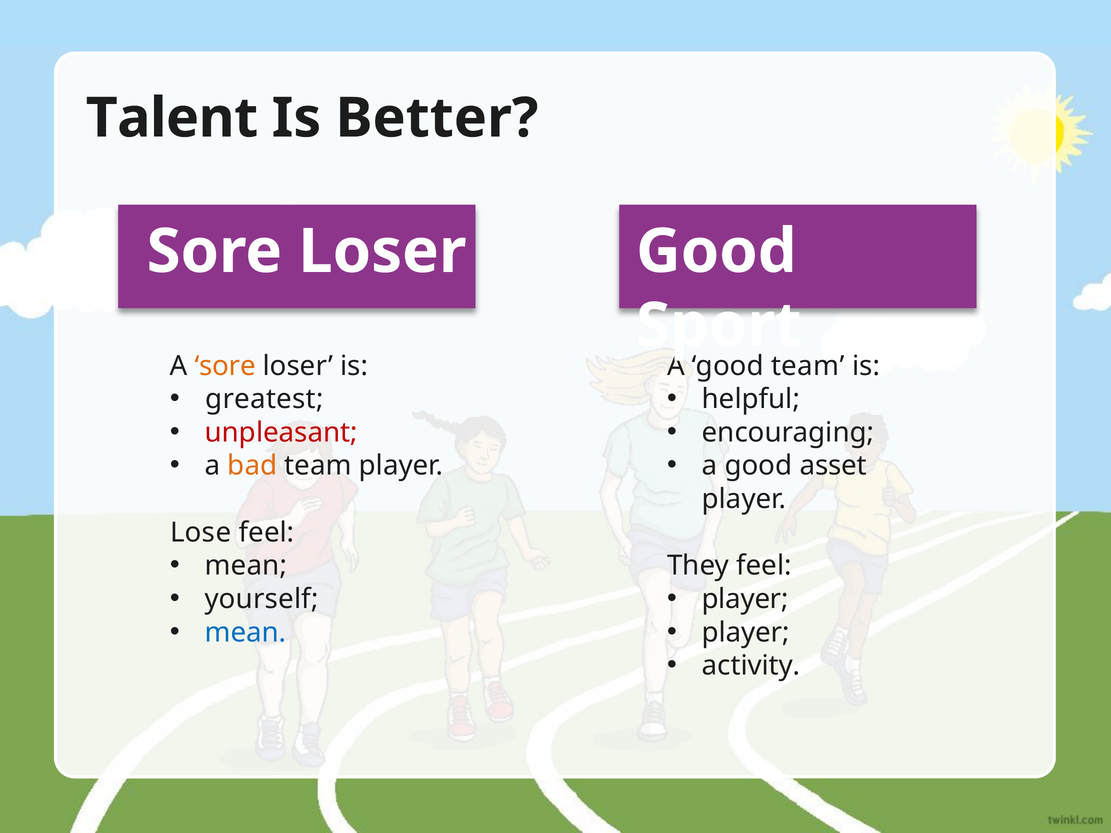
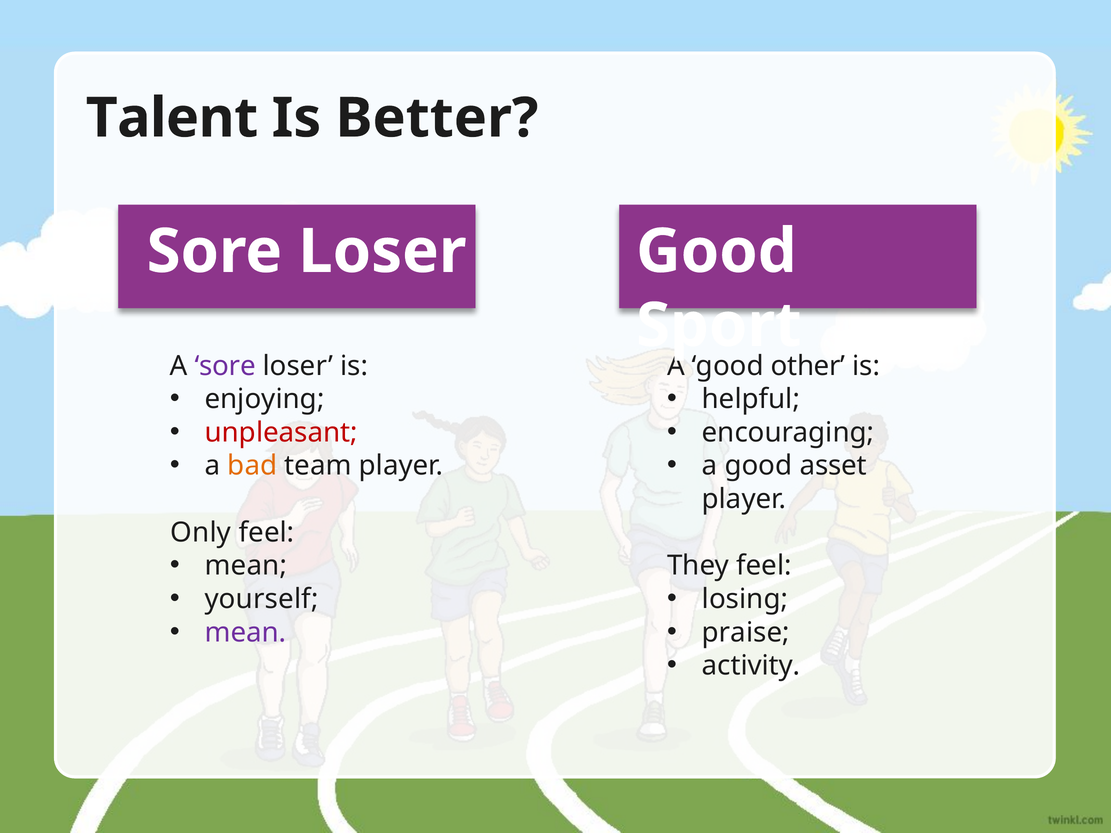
sore at (225, 366) colour: orange -> purple
team at (808, 366): team -> other
greatest: greatest -> enjoying
Lose: Lose -> Only
player at (745, 599): player -> losing
mean at (246, 633) colour: blue -> purple
player at (746, 633): player -> praise
